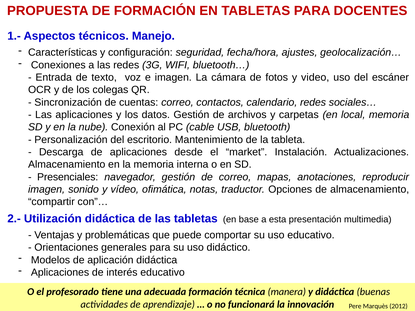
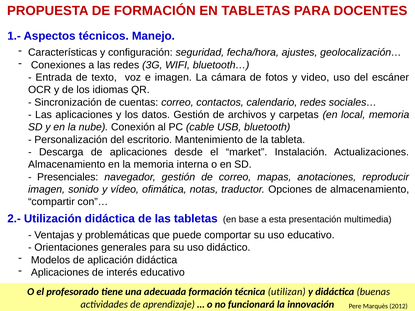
colegas: colegas -> idiomas
manera: manera -> utilizan
